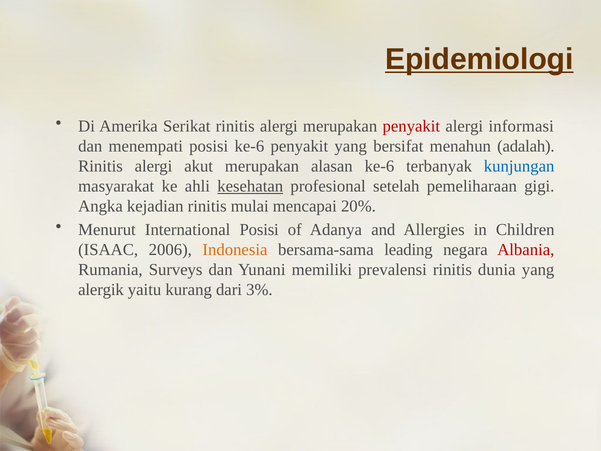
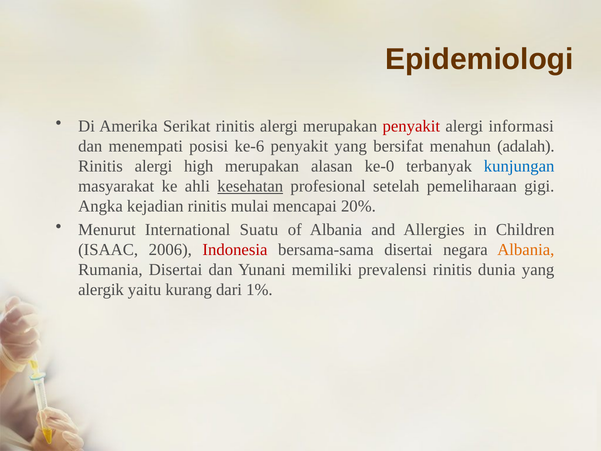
Epidemiologi underline: present -> none
akut: akut -> high
alasan ke-6: ke-6 -> ke-0
International Posisi: Posisi -> Suatu
of Adanya: Adanya -> Albania
Indonesia colour: orange -> red
bersama-sama leading: leading -> disertai
Albania at (526, 250) colour: red -> orange
Rumania Surveys: Surveys -> Disertai
3%: 3% -> 1%
